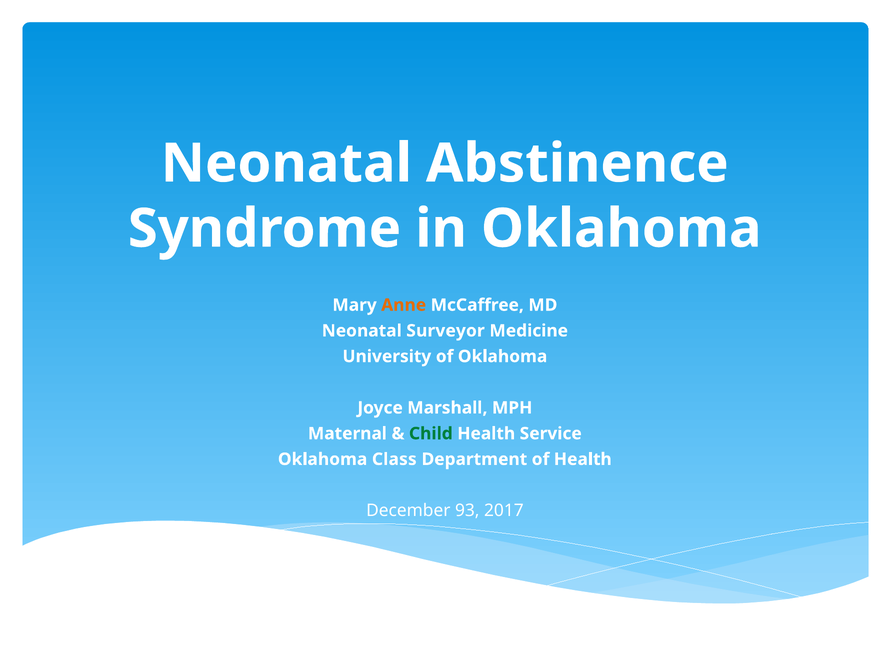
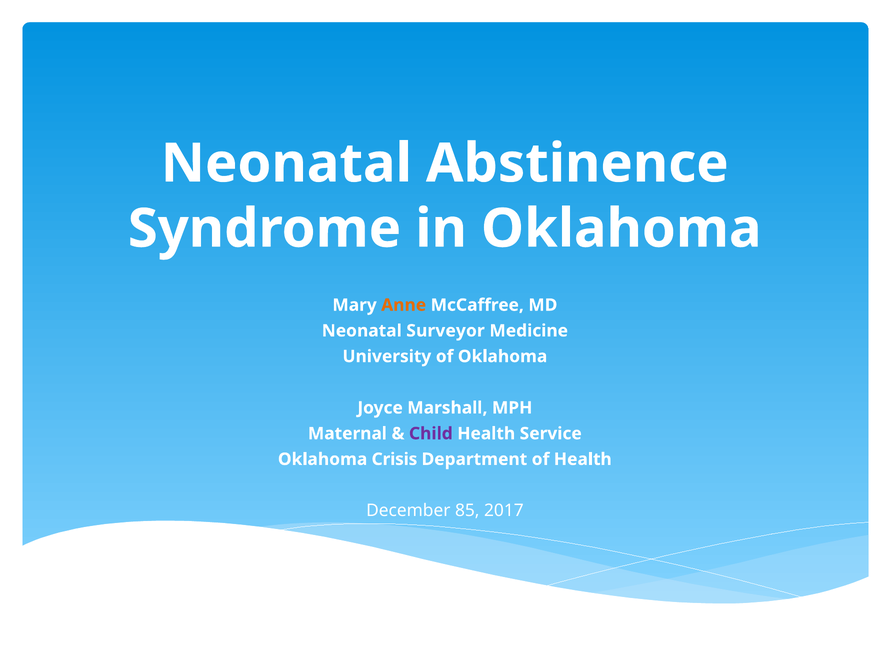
Child colour: green -> purple
Class: Class -> Crisis
93: 93 -> 85
